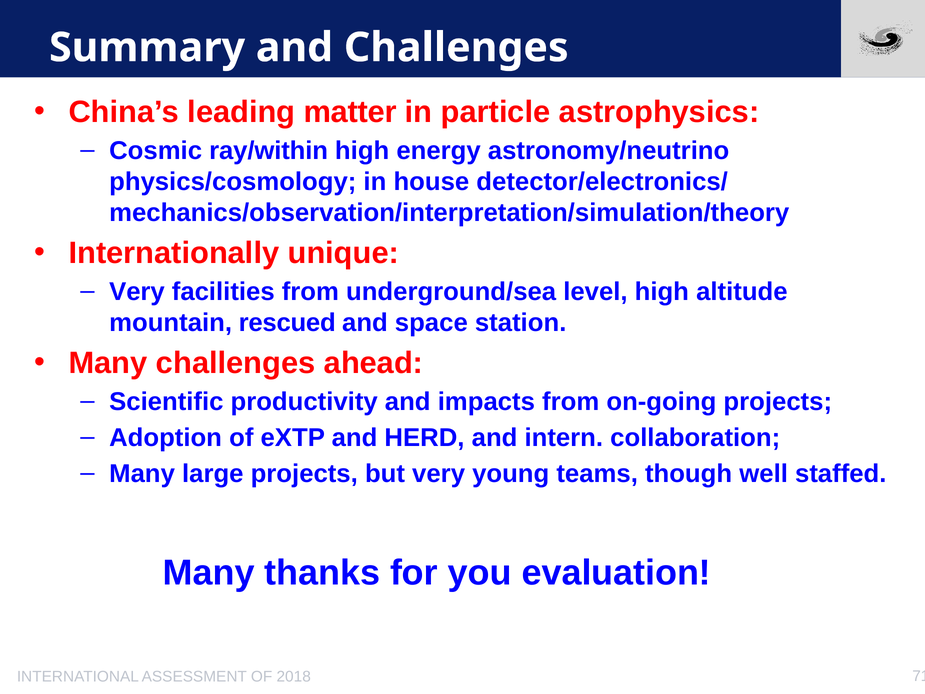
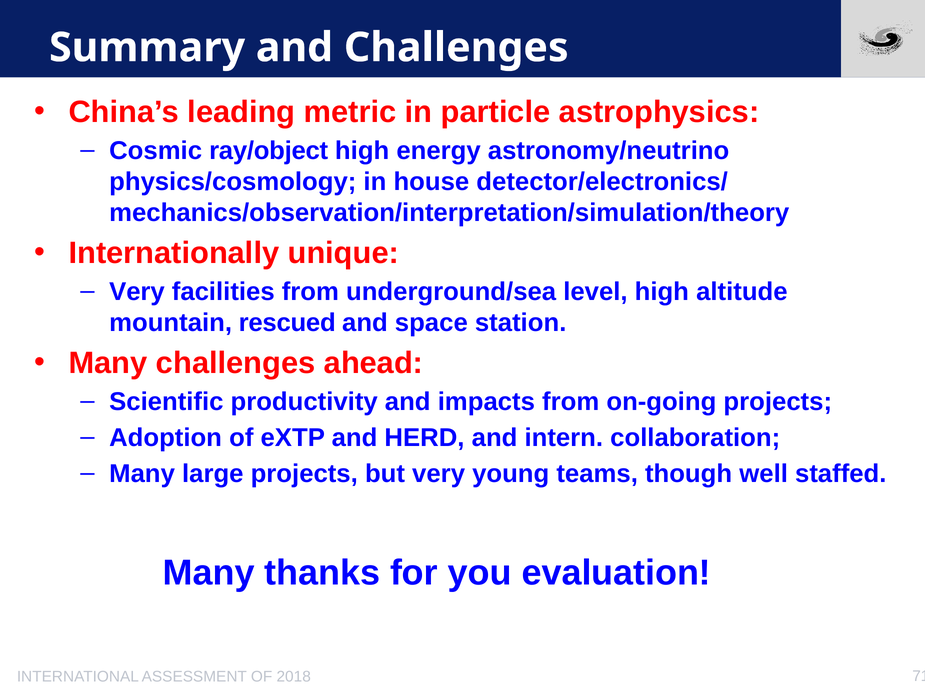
matter: matter -> metric
ray/within: ray/within -> ray/object
